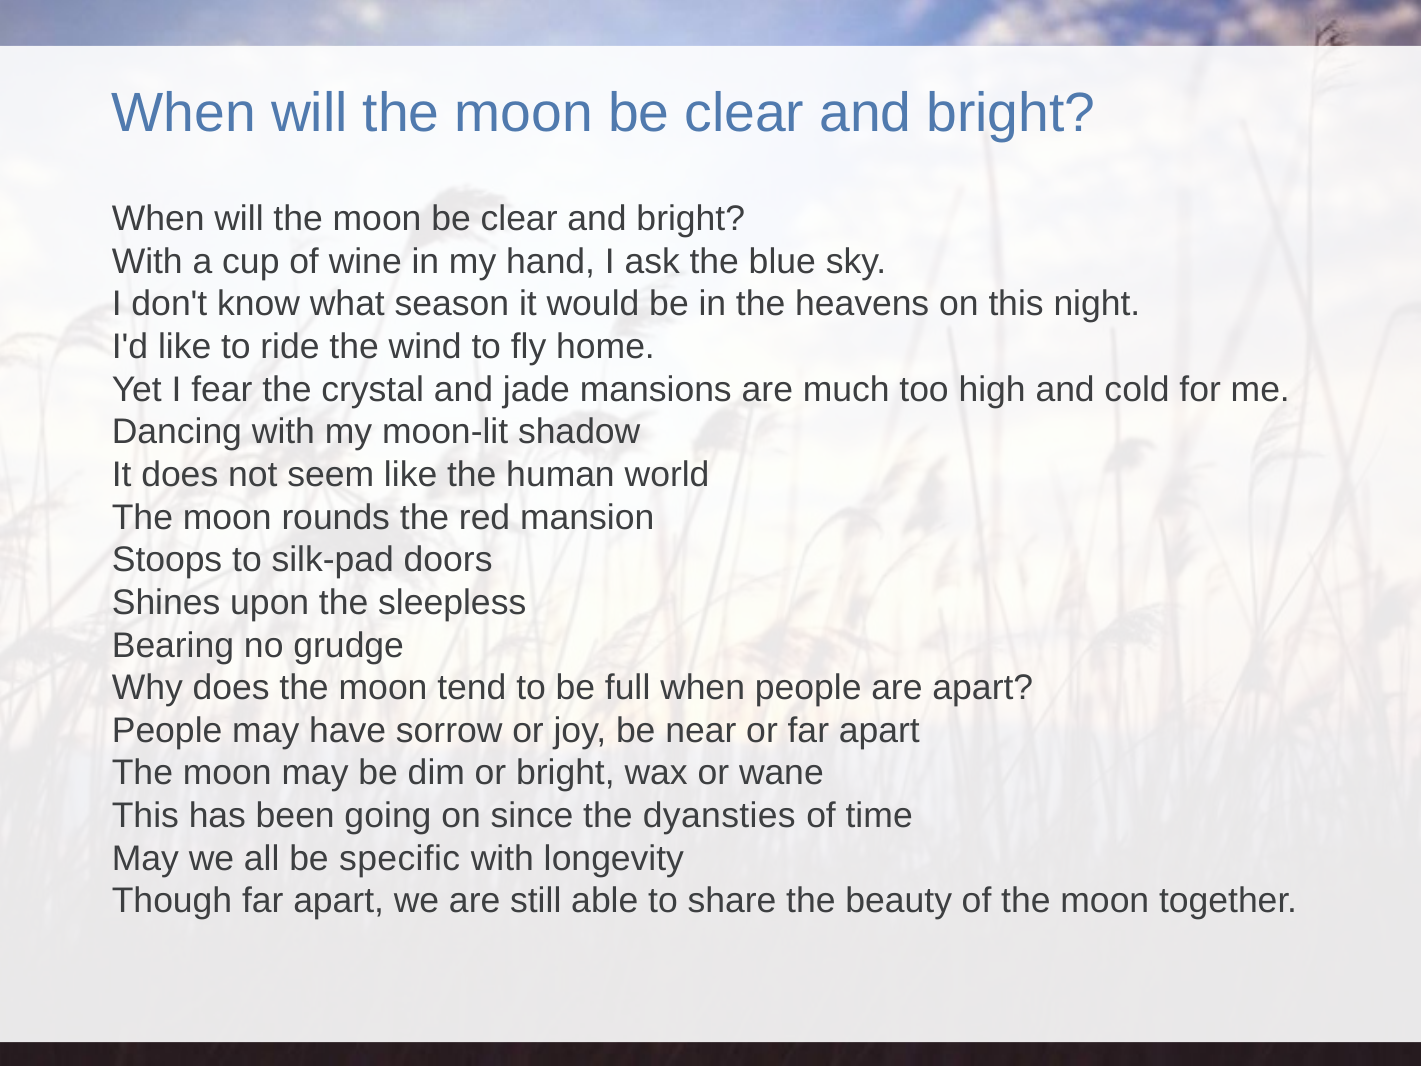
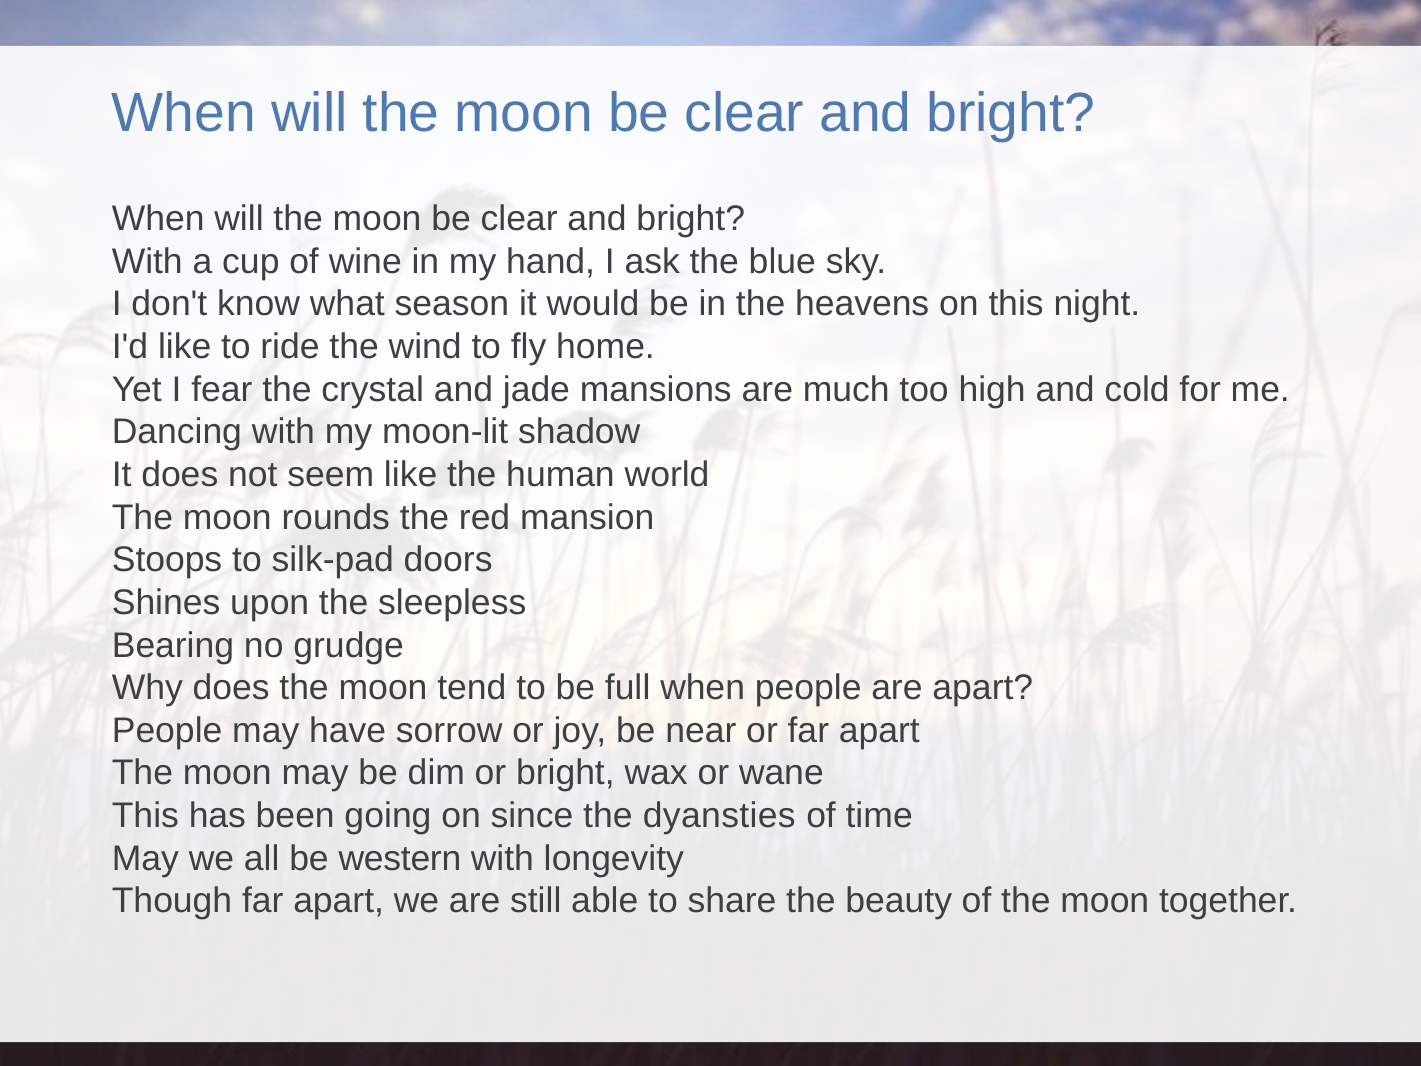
specific: specific -> western
